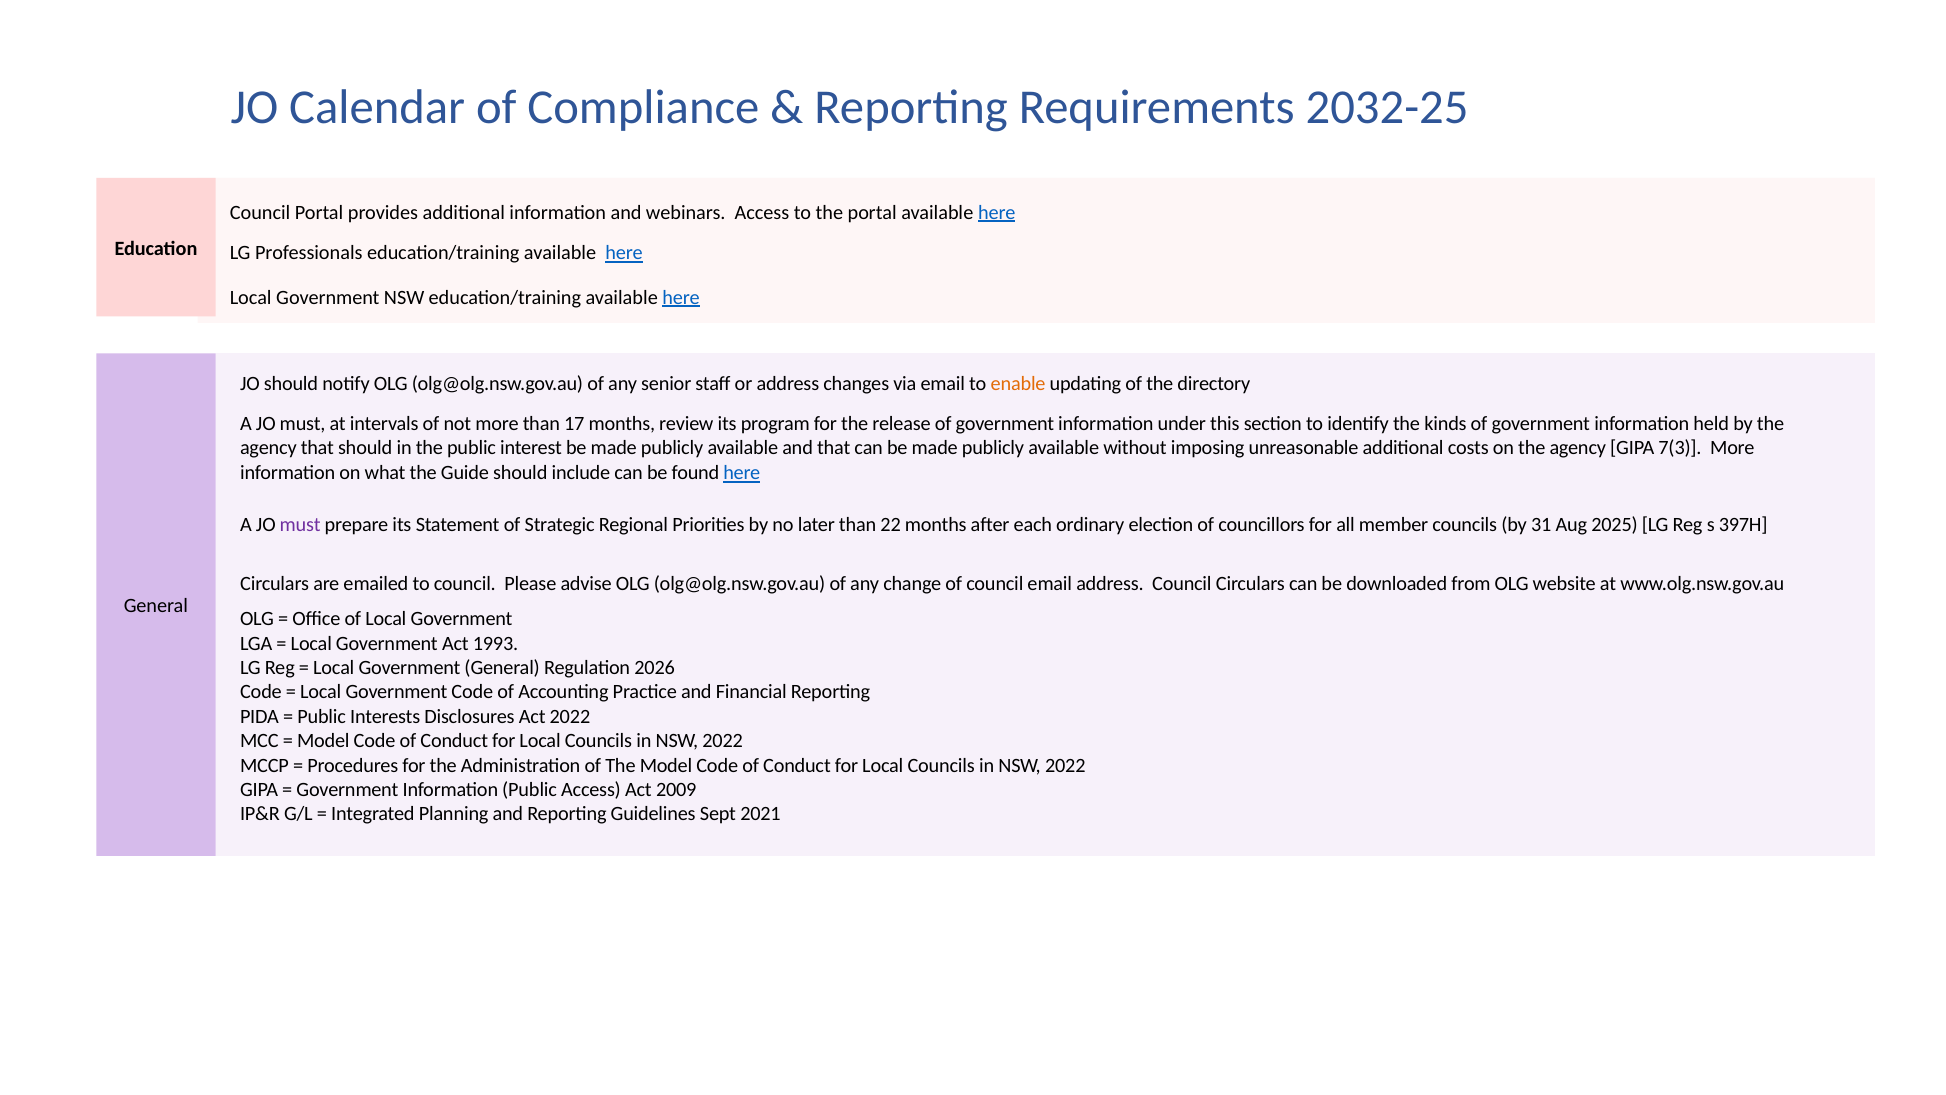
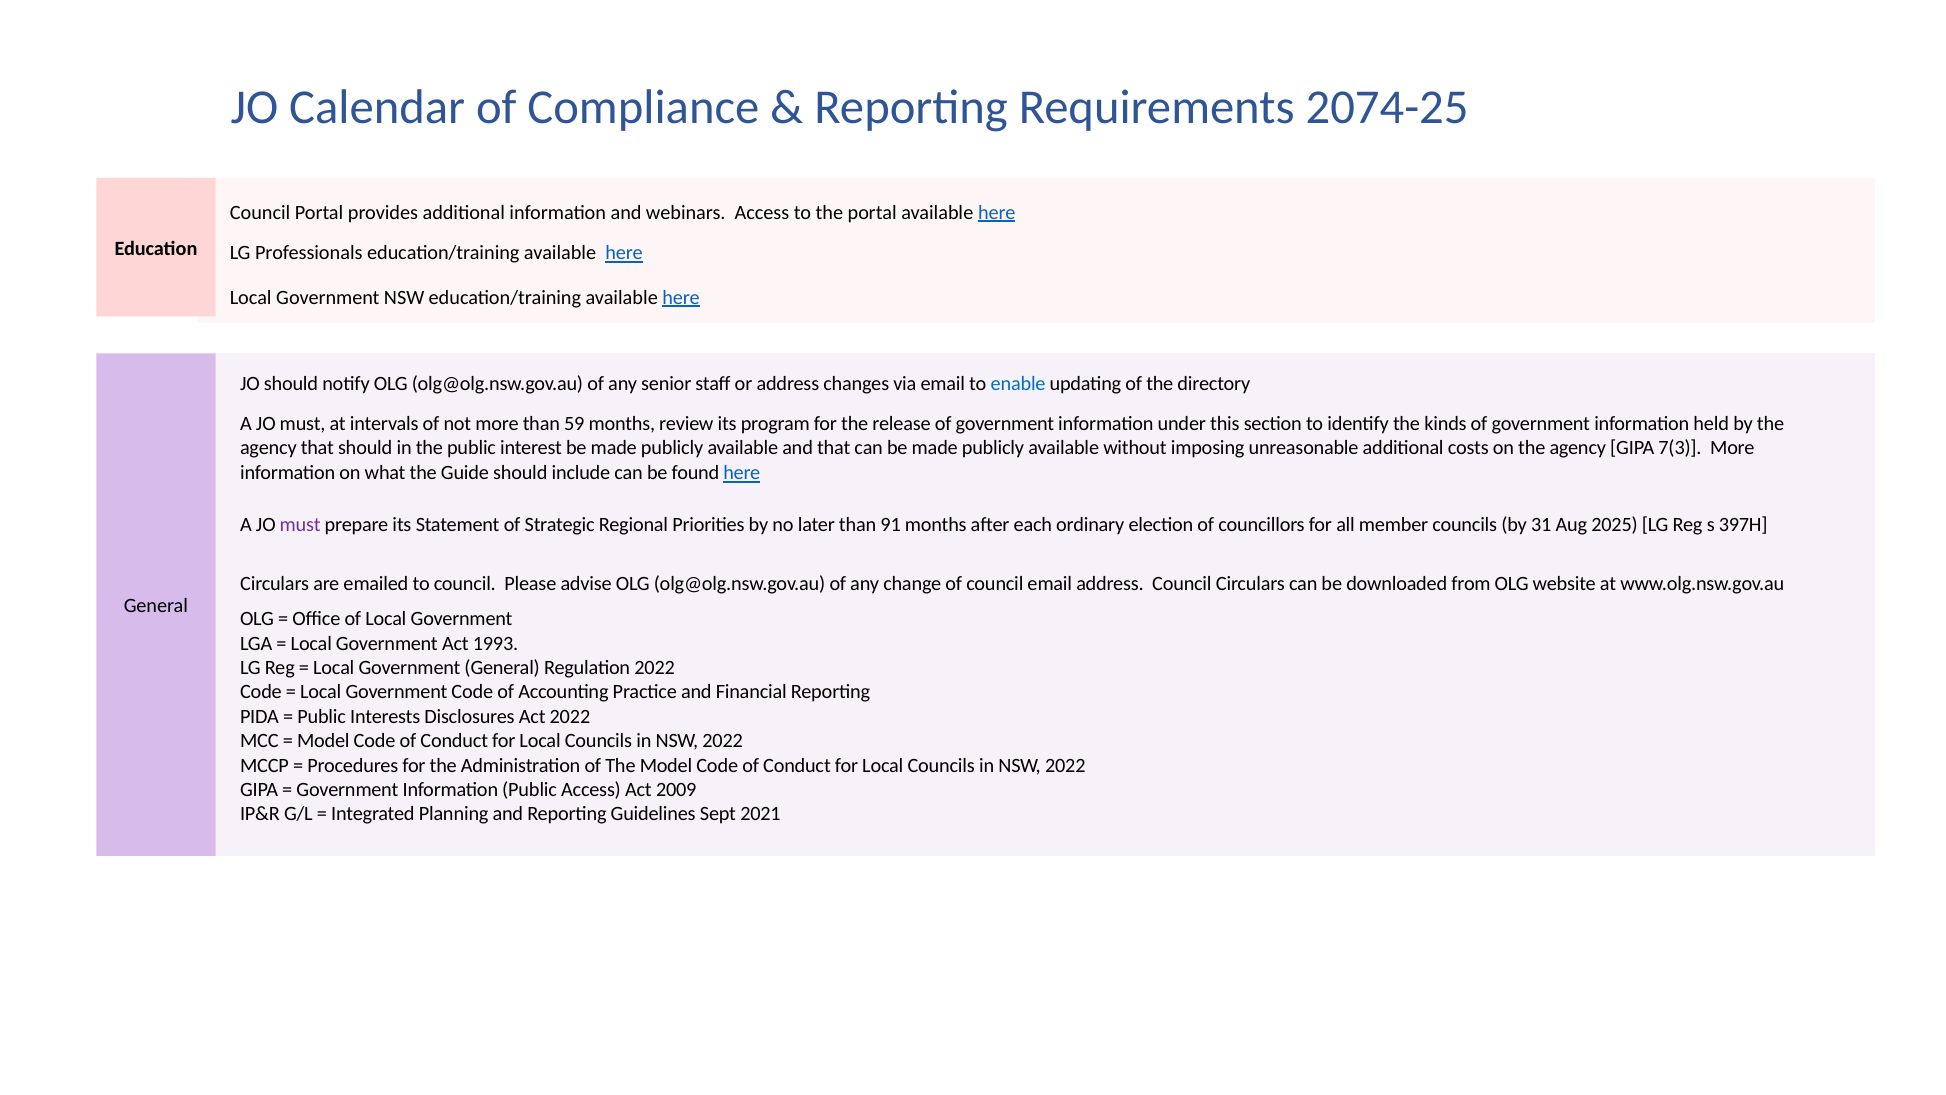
2032-25: 2032-25 -> 2074-25
enable colour: orange -> blue
17: 17 -> 59
22: 22 -> 91
Regulation 2026: 2026 -> 2022
